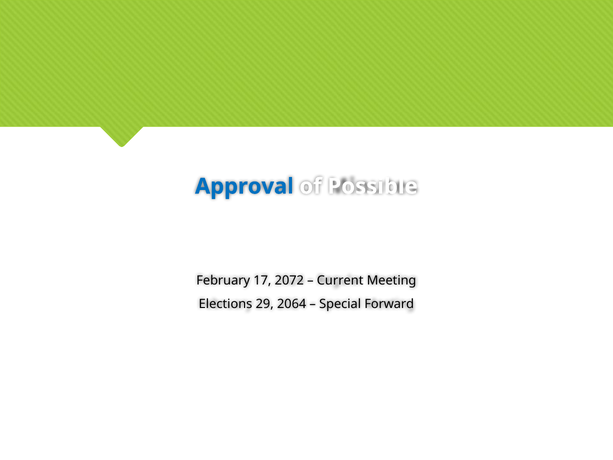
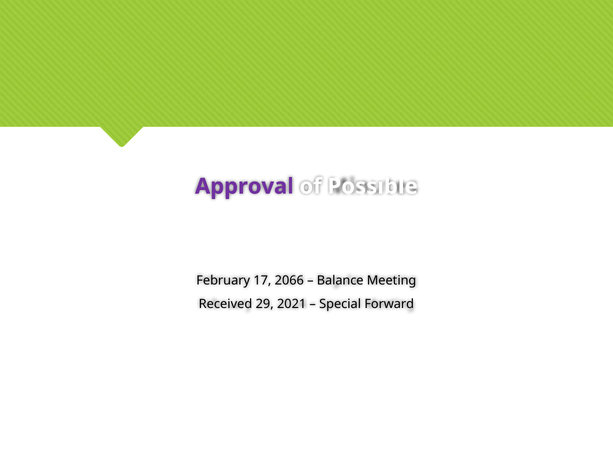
Approval colour: blue -> purple
2072: 2072 -> 2066
Current: Current -> Balance
Elections: Elections -> Received
2064: 2064 -> 2021
